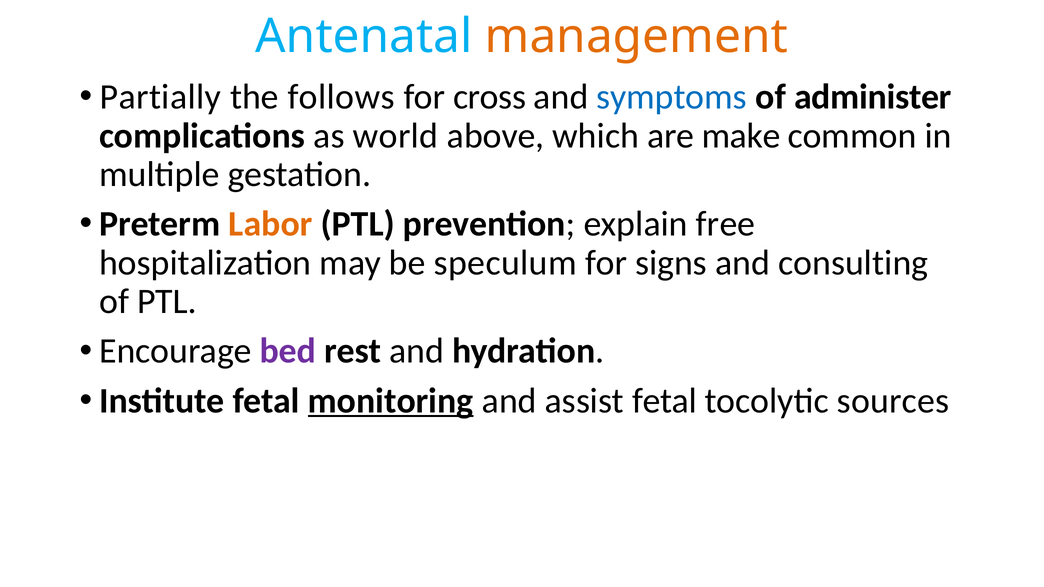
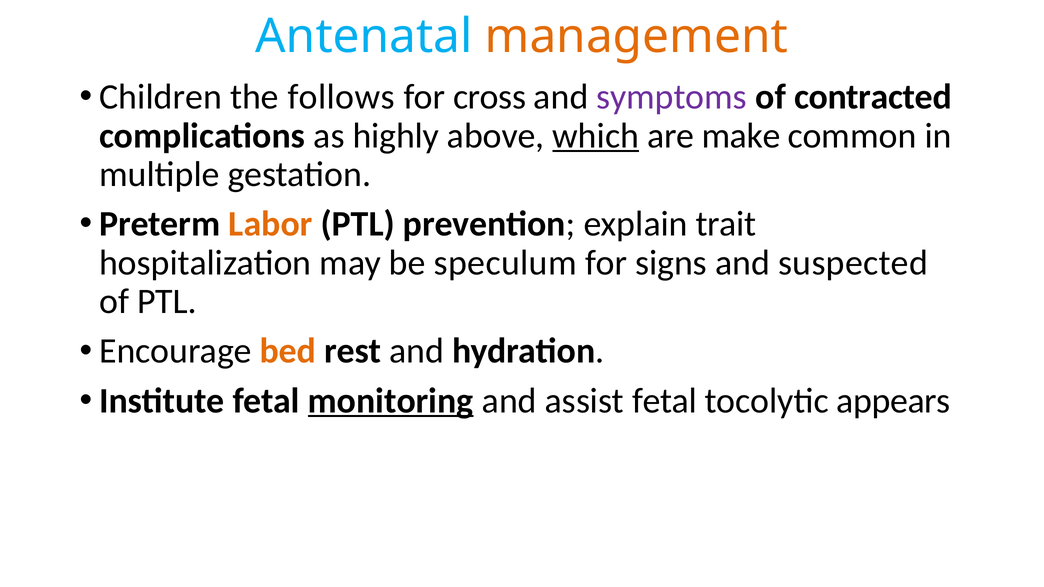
Partially: Partially -> Children
symptoms colour: blue -> purple
administer: administer -> contracted
world: world -> highly
which underline: none -> present
free: free -> trait
consulting: consulting -> suspected
bed colour: purple -> orange
sources: sources -> appears
